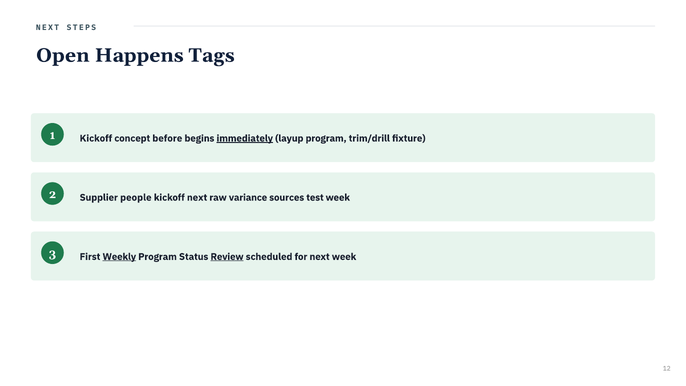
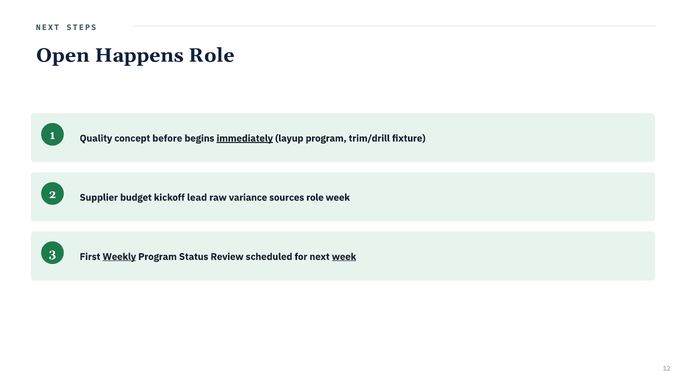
Happens Tags: Tags -> Role
1 Kickoff: Kickoff -> Quality
people: people -> budget
kickoff next: next -> lead
sources test: test -> role
Review underline: present -> none
week at (344, 257) underline: none -> present
